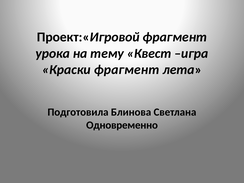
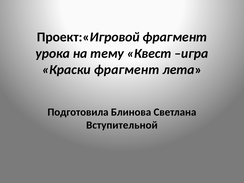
Одновременно: Одновременно -> Вступительной
